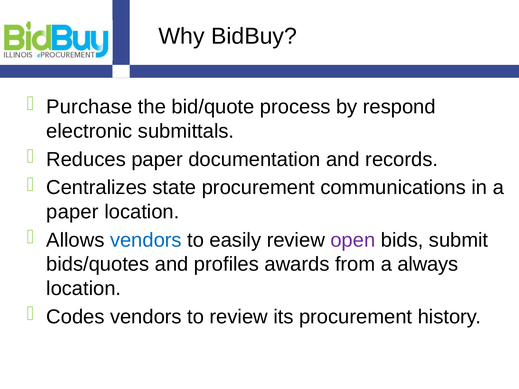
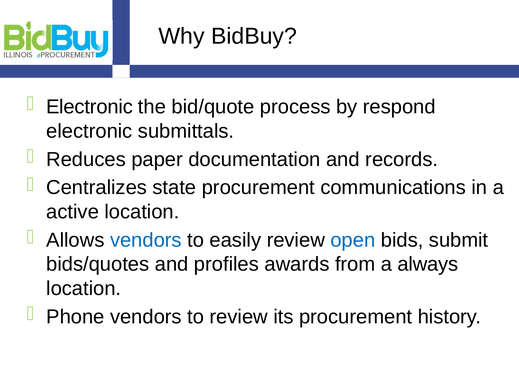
Purchase at (89, 107): Purchase -> Electronic
paper at (72, 212): paper -> active
open colour: purple -> blue
Codes: Codes -> Phone
